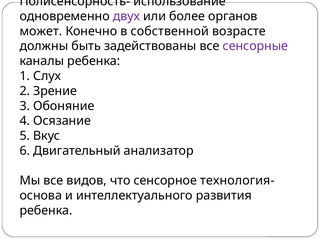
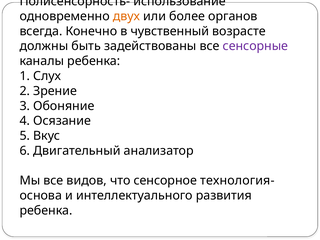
двух colour: purple -> orange
может: может -> всегда
собственной: собственной -> чувственный
